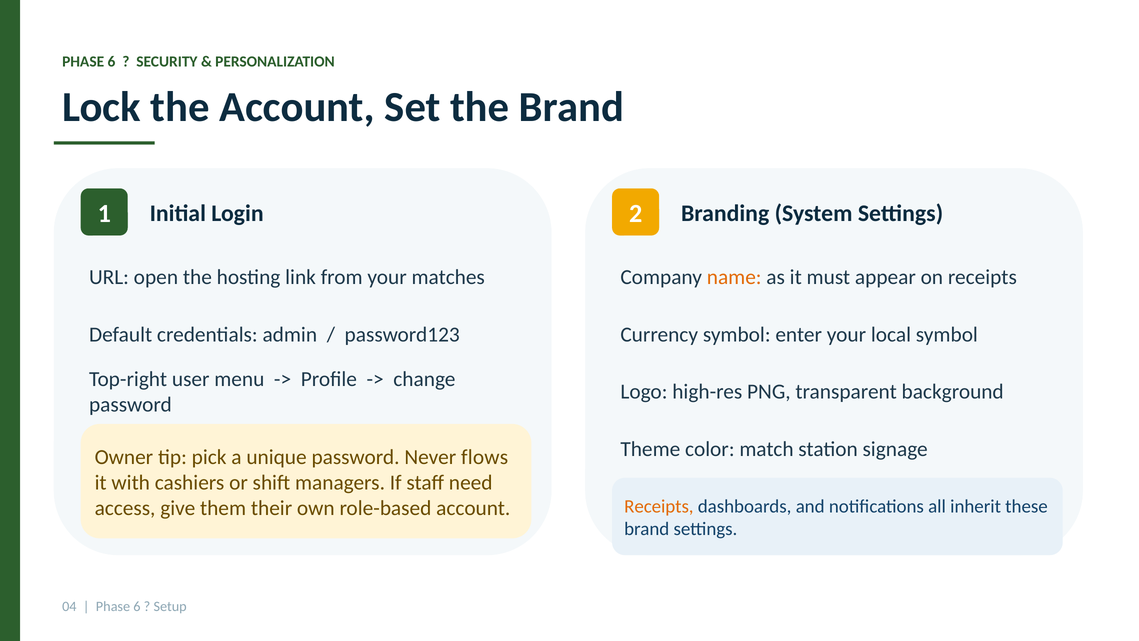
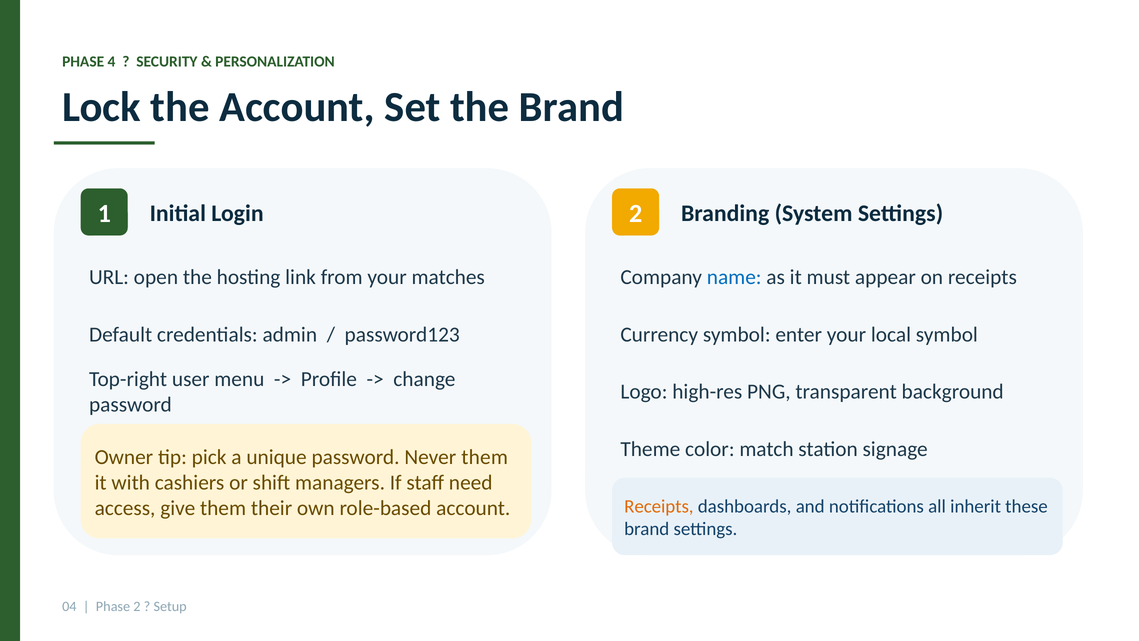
6 at (112, 62): 6 -> 4
name colour: orange -> blue
Never flows: flows -> them
6 at (137, 606): 6 -> 2
